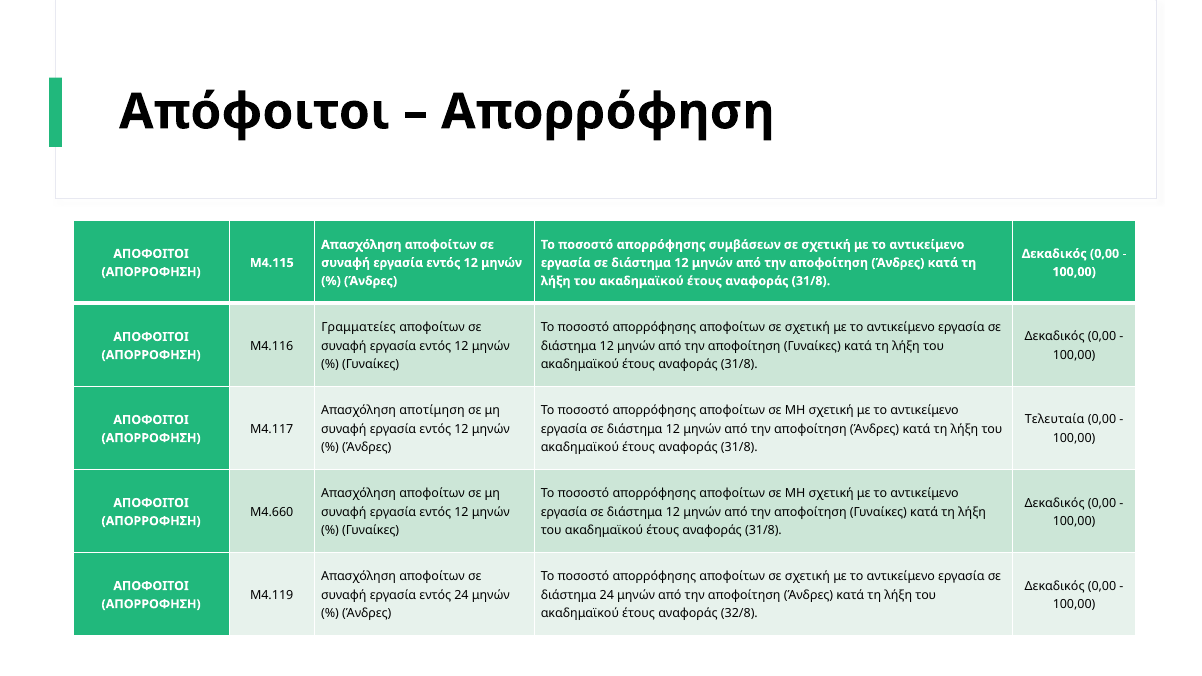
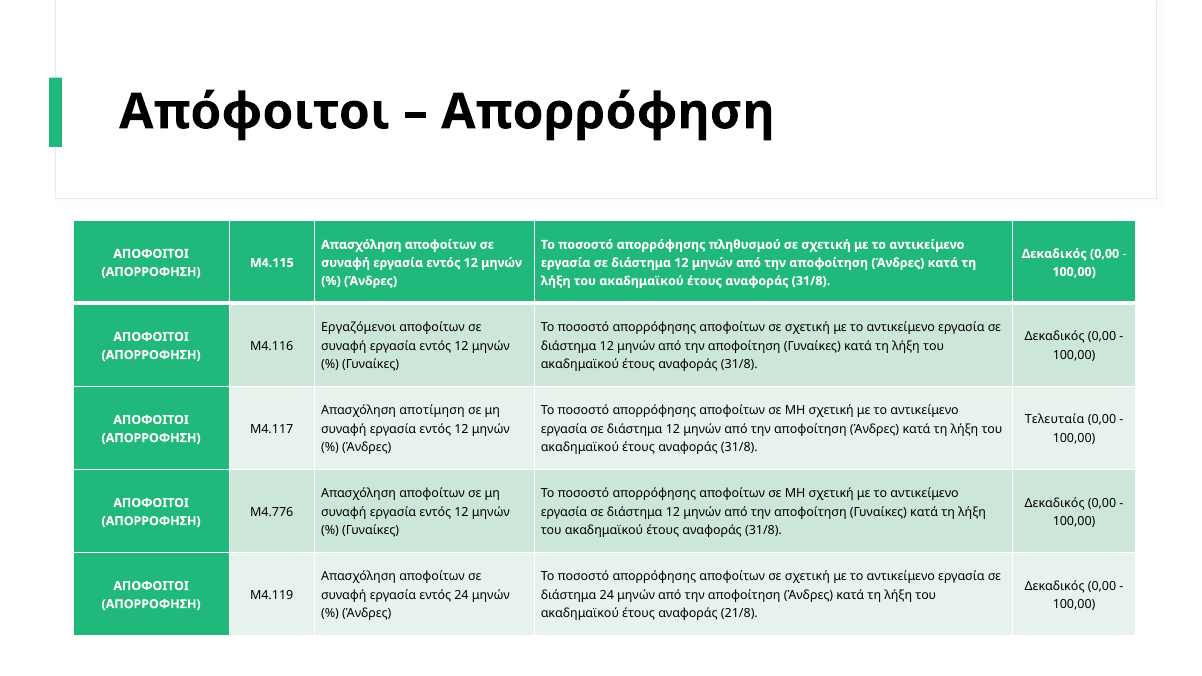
συμβάσεων: συμβάσεων -> πληθυσμού
Γραμματείες: Γραμματείες -> Εργαζόμενοι
M4.660: M4.660 -> M4.776
32/8: 32/8 -> 21/8
